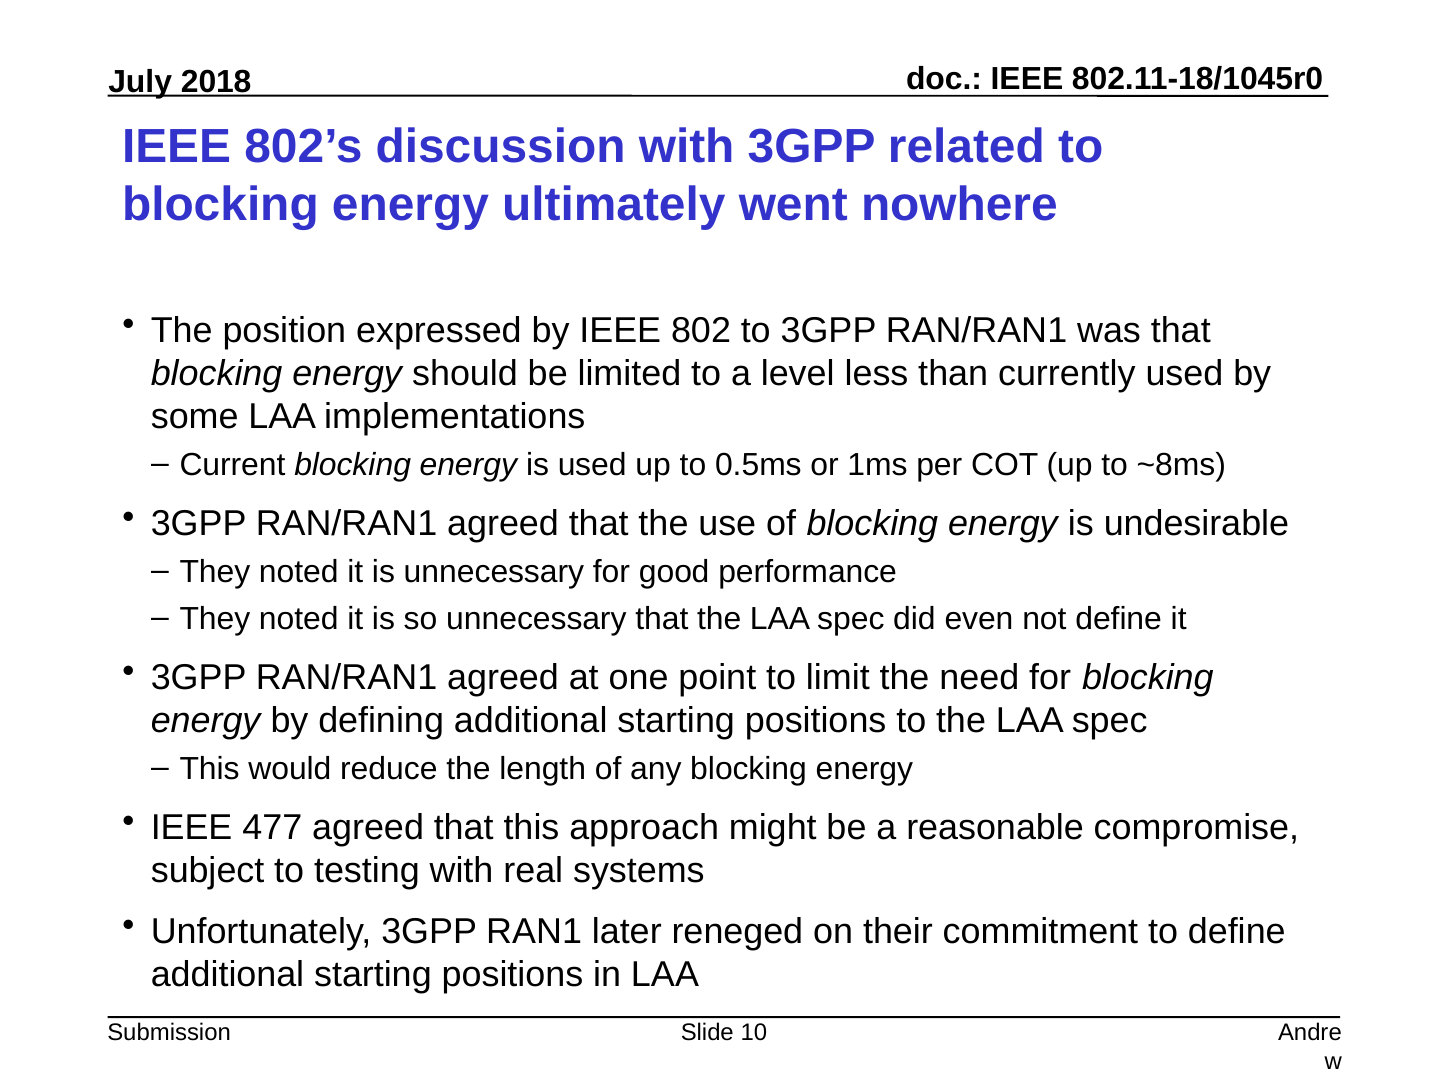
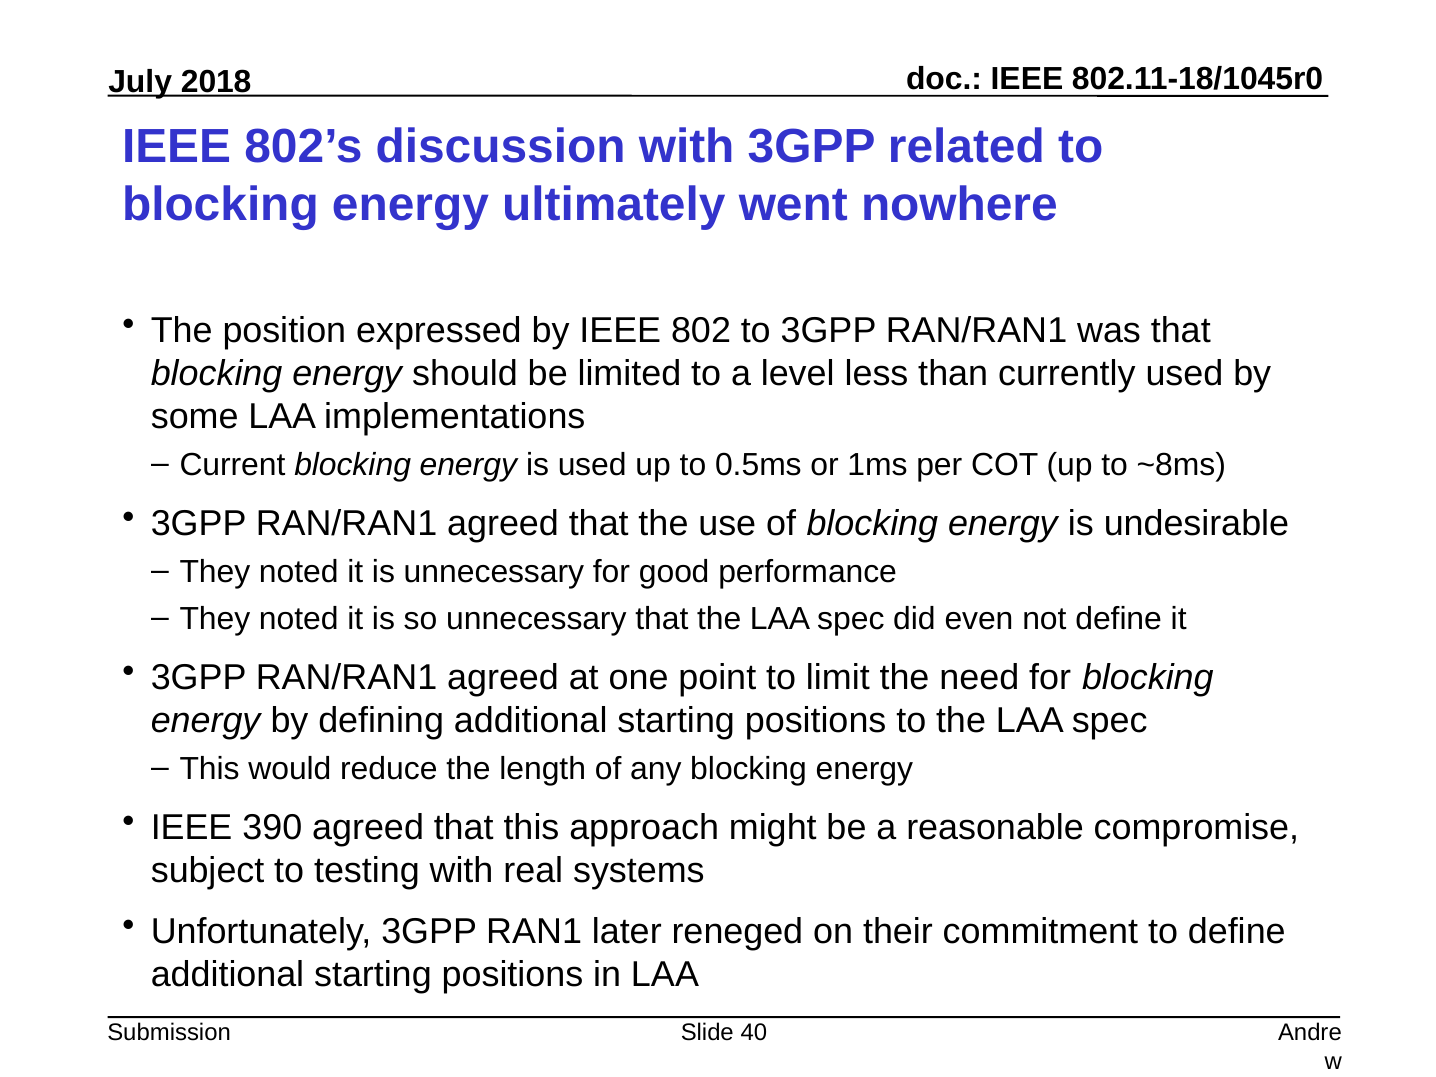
477: 477 -> 390
10: 10 -> 40
